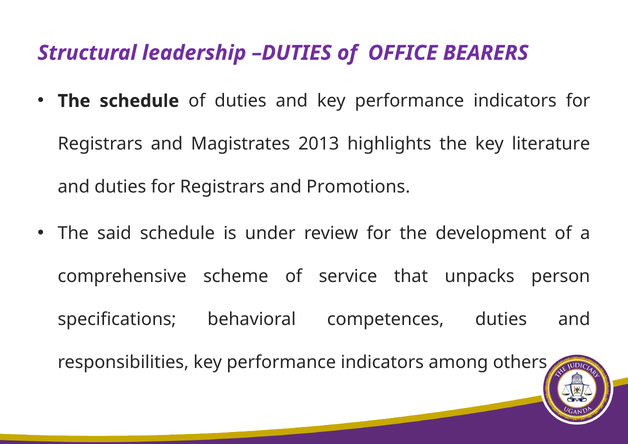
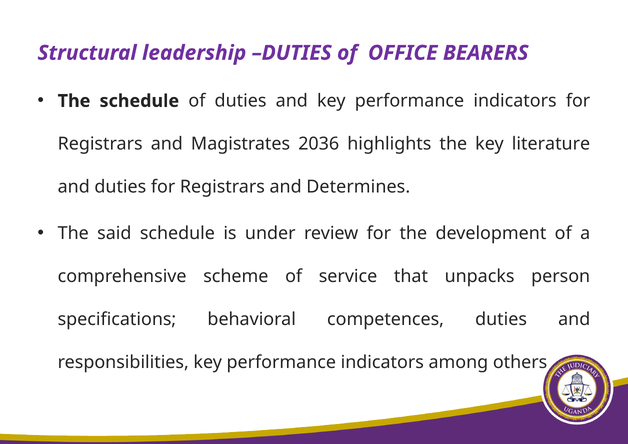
2013: 2013 -> 2036
Promotions: Promotions -> Determines
